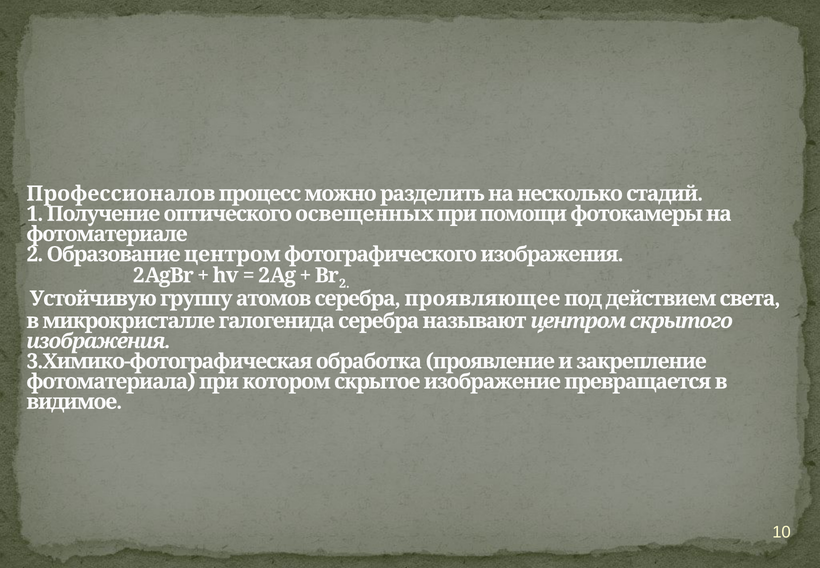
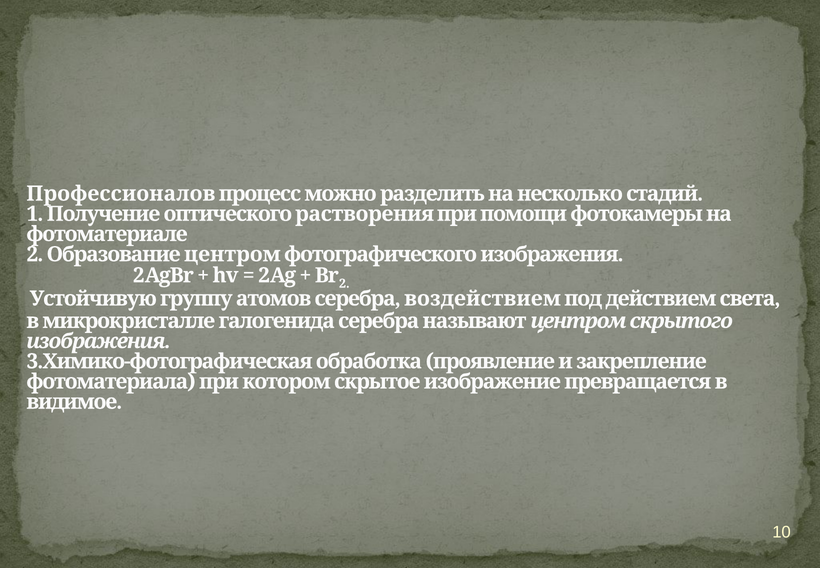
освещенных: освещенных -> растворения
проявляющее: проявляющее -> воздействием
